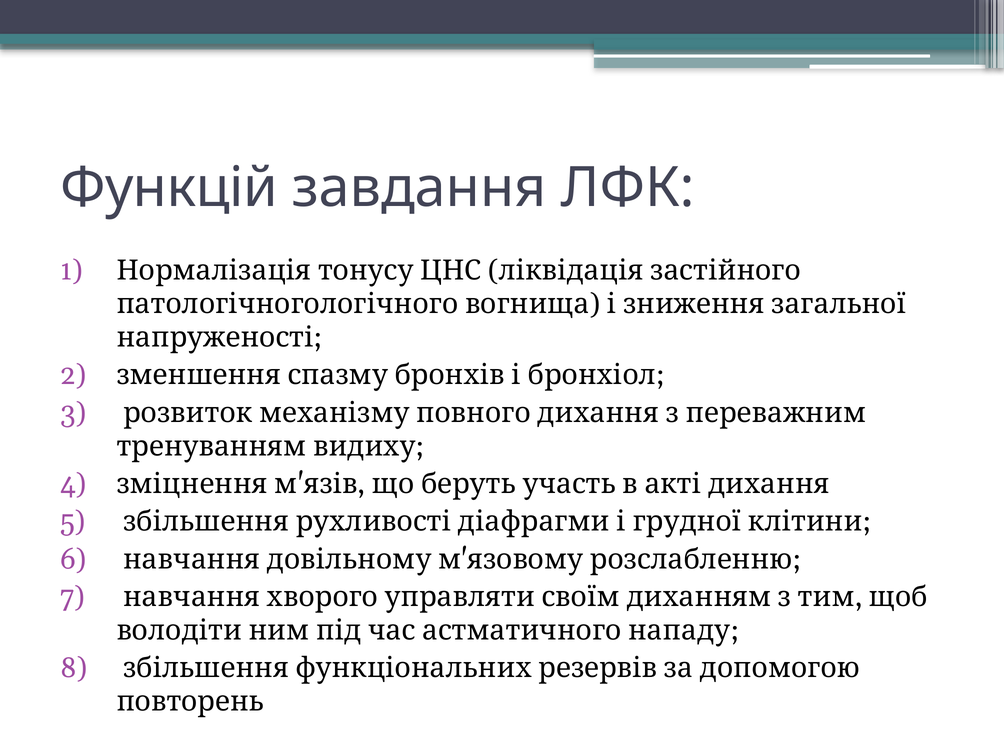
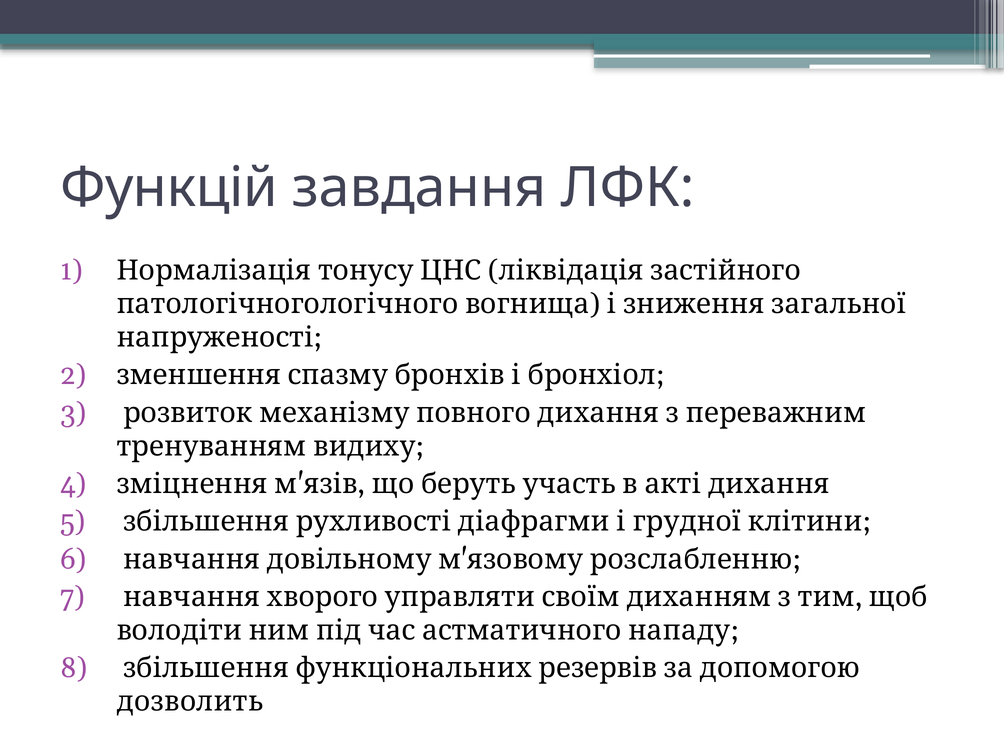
повторень: повторень -> дозволить
